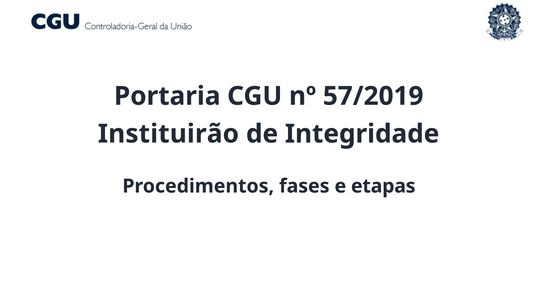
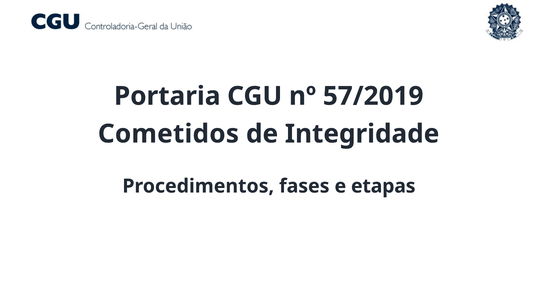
Instituirão: Instituirão -> Cometidos
